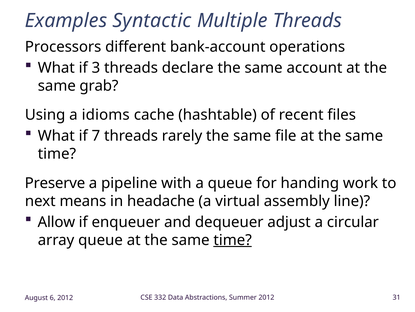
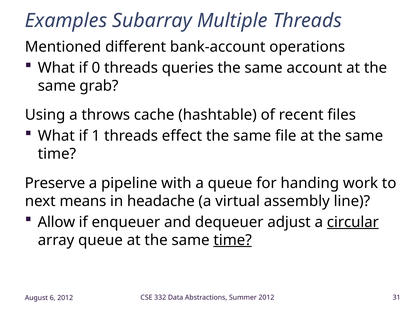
Syntactic: Syntactic -> Subarray
Processors: Processors -> Mentioned
3: 3 -> 0
declare: declare -> queries
idioms: idioms -> throws
7: 7 -> 1
rarely: rarely -> effect
circular underline: none -> present
